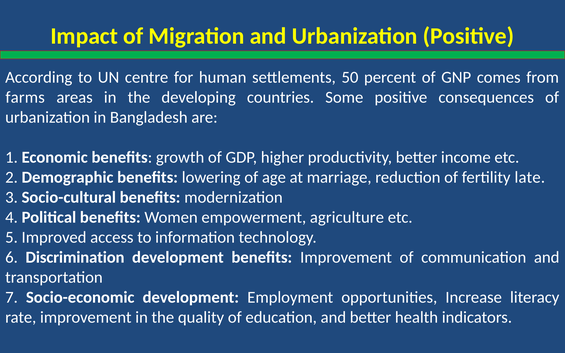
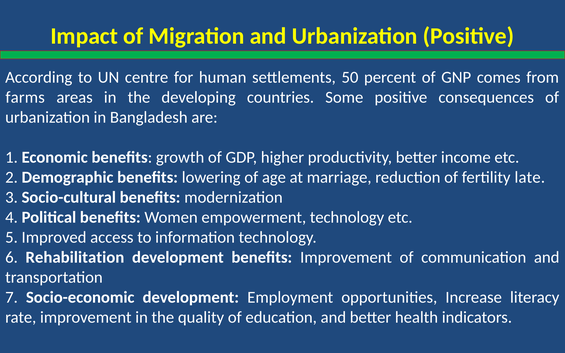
empowerment agriculture: agriculture -> technology
Discrimination: Discrimination -> Rehabilitation
